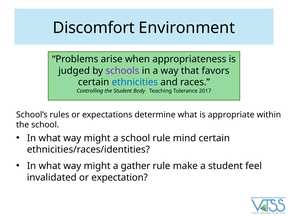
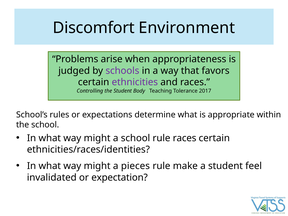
ethnicities colour: blue -> purple
rule mind: mind -> races
gather: gather -> pieces
